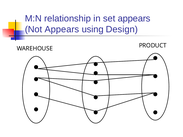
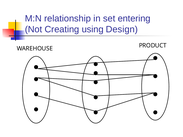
set appears: appears -> entering
Not Appears: Appears -> Creating
